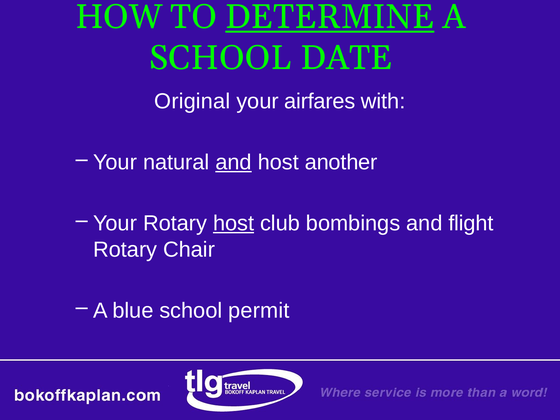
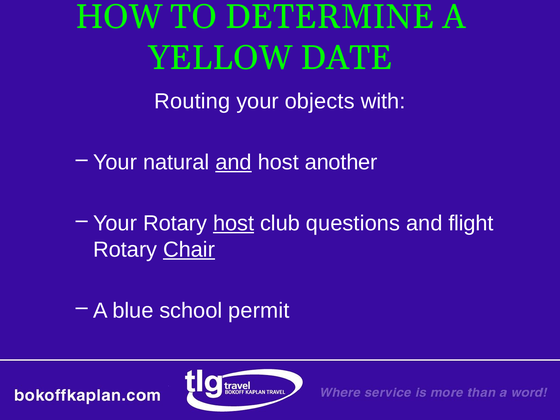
DETERMINE underline: present -> none
SCHOOL at (220, 58): SCHOOL -> YELLOW
Original: Original -> Routing
airfares: airfares -> objects
bombings: bombings -> questions
Chair underline: none -> present
